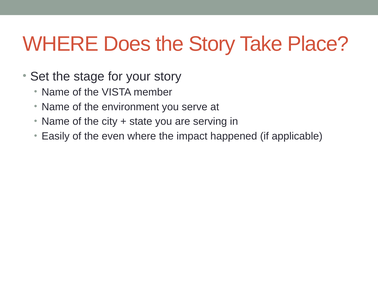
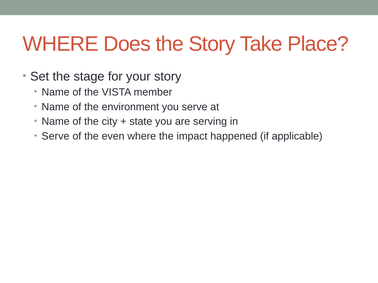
Easily at (56, 136): Easily -> Serve
